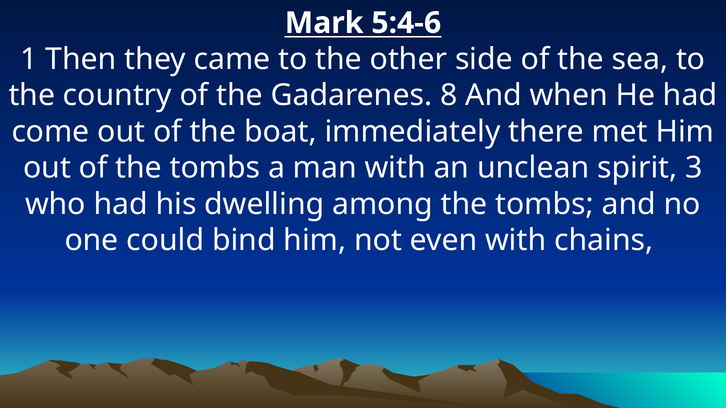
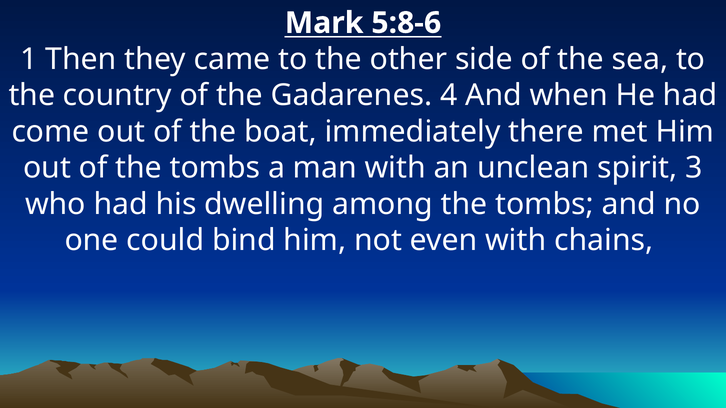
5:4-6: 5:4-6 -> 5:8-6
8: 8 -> 4
